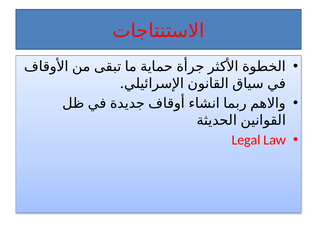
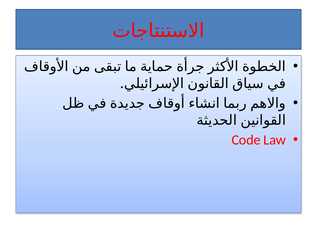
Legal: Legal -> Code
